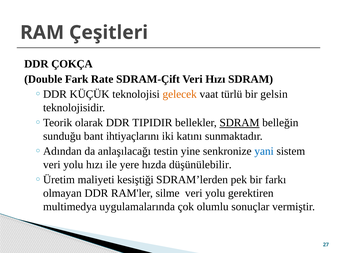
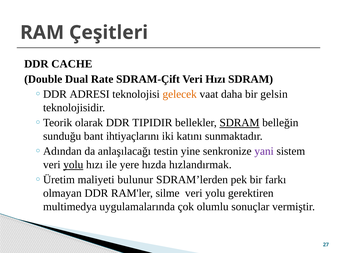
ÇOKÇA: ÇOKÇA -> CACHE
Fark: Fark -> Dual
KÜÇÜK: KÜÇÜK -> ADRESI
türlü: türlü -> daha
yani colour: blue -> purple
yolu at (73, 165) underline: none -> present
düşünülebilir: düşünülebilir -> hızlandırmak
kesiştiği: kesiştiği -> bulunur
